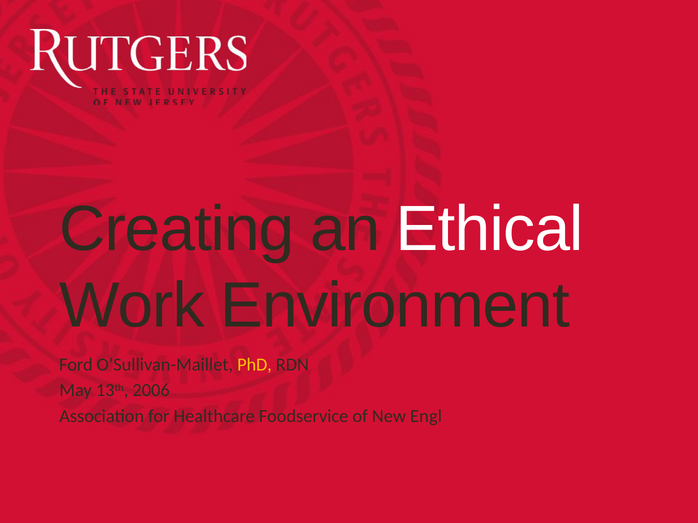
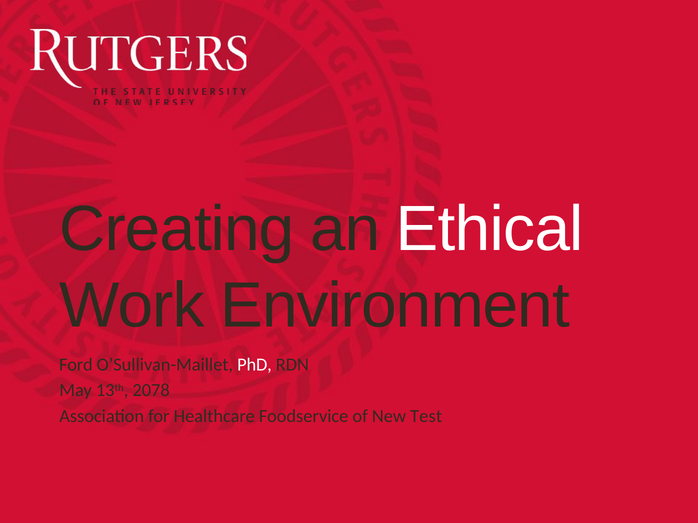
PhD colour: yellow -> white
2006: 2006 -> 2078
Engl: Engl -> Test
